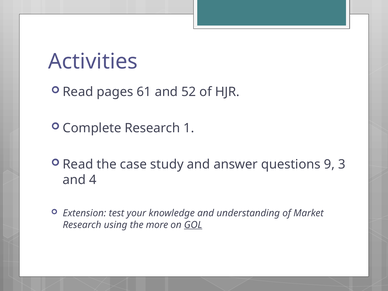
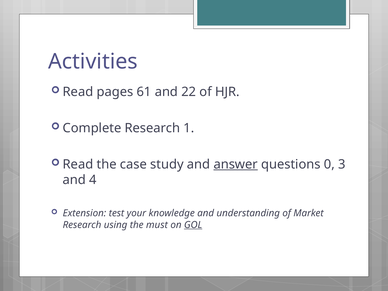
52: 52 -> 22
answer underline: none -> present
9: 9 -> 0
more: more -> must
